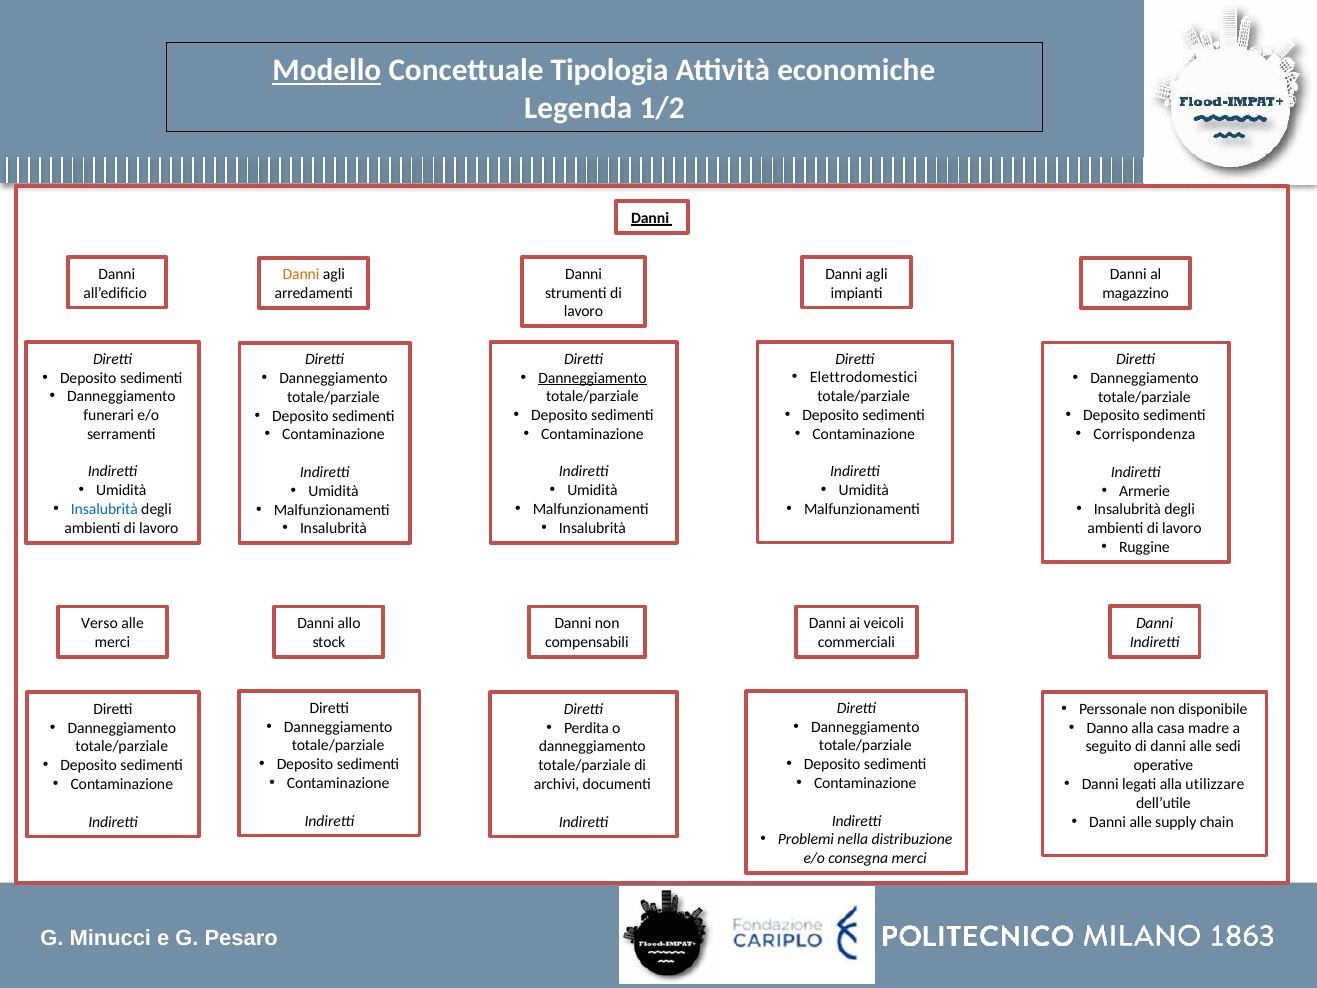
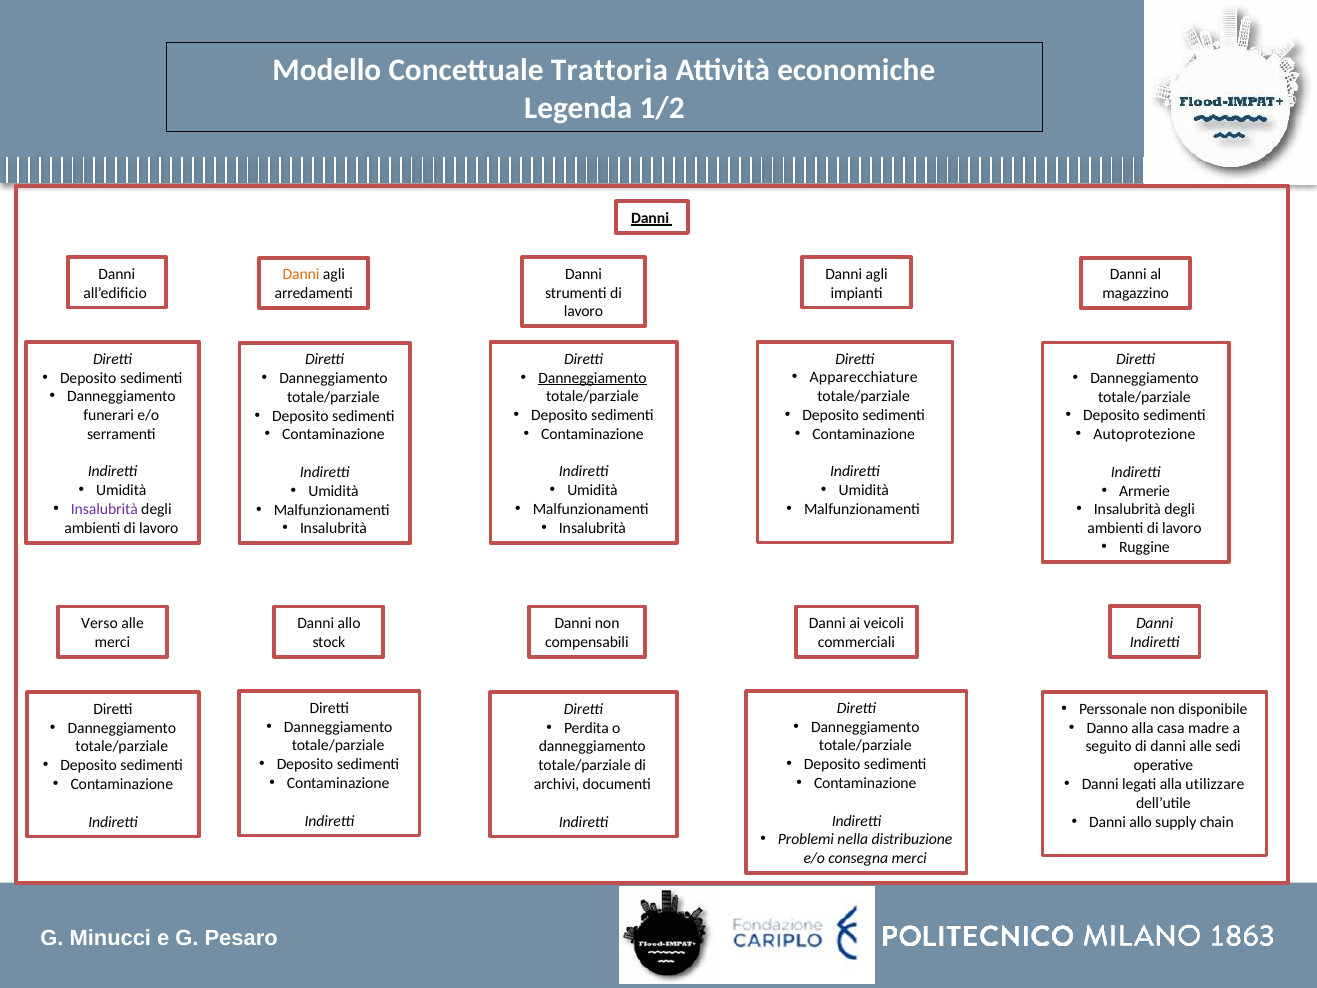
Modello underline: present -> none
Tipologia: Tipologia -> Trattoria
Elettrodomestici: Elettrodomestici -> Apparecchiature
Corrispondenza: Corrispondenza -> Autoprotezione
Insalubrità at (104, 509) colour: blue -> purple
alle at (1141, 822): alle -> allo
